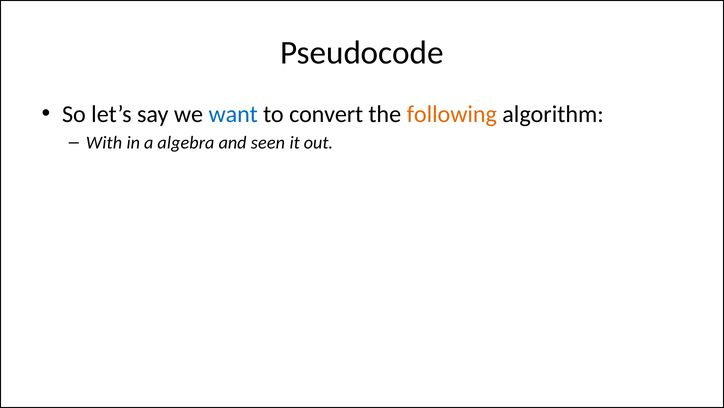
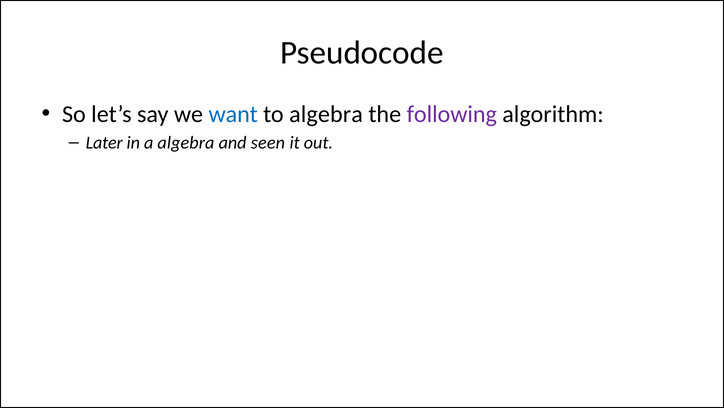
to convert: convert -> algebra
following colour: orange -> purple
With: With -> Later
